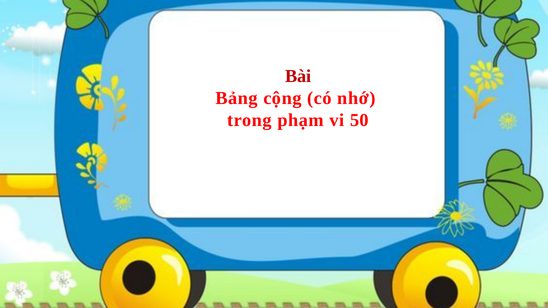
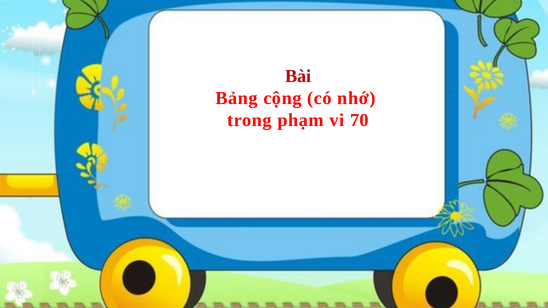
50: 50 -> 70
